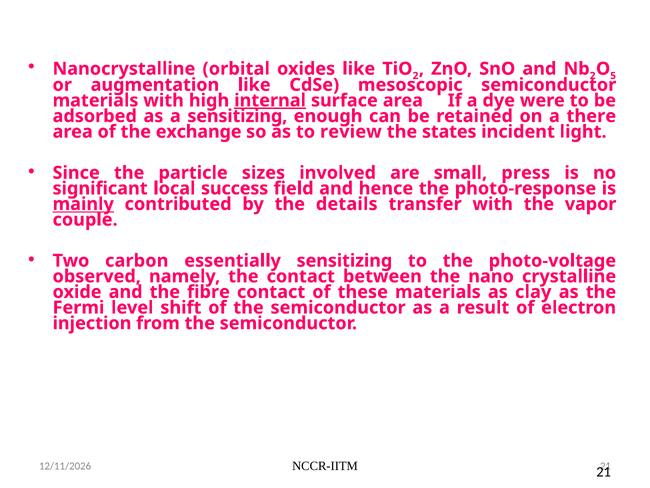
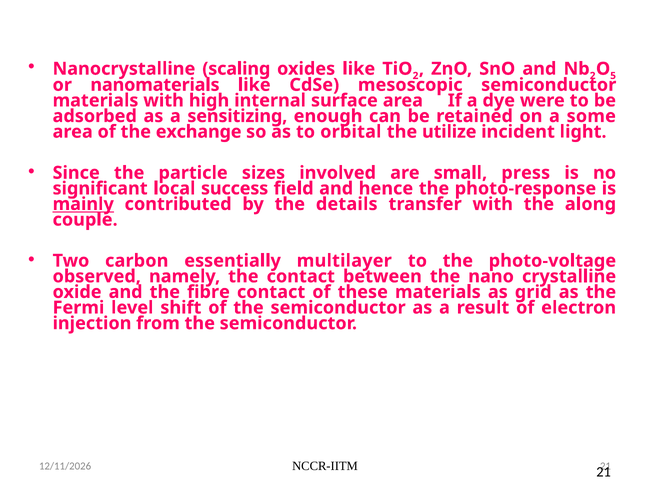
orbital: orbital -> scaling
augmentation: augmentation -> nanomaterials
internal underline: present -> none
there: there -> some
review: review -> orbital
states: states -> utilize
vapor: vapor -> along
essentially sensitizing: sensitizing -> multilayer
clay: clay -> grid
